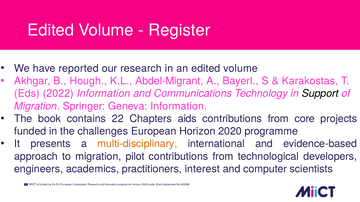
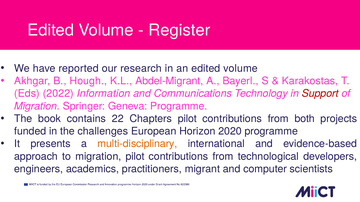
Support colour: black -> red
Geneva Information: Information -> Programme
Chapters aids: aids -> pilot
core: core -> both
interest: interest -> migrant
